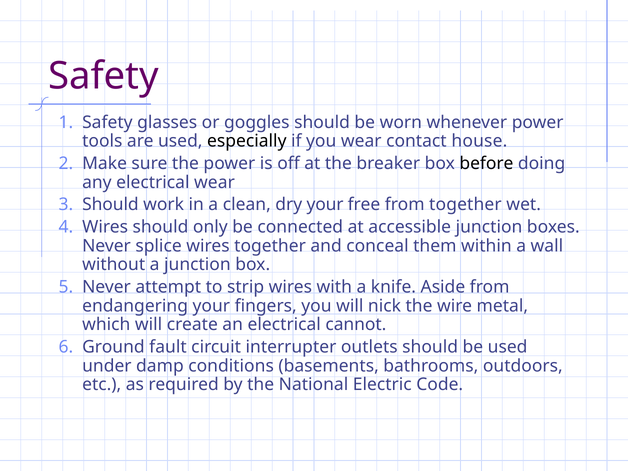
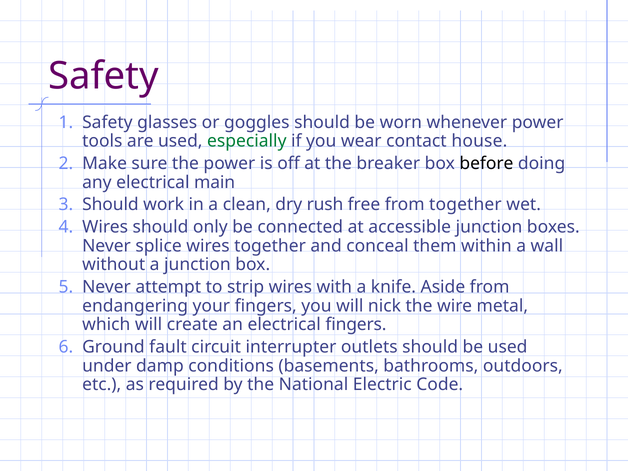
especially colour: black -> green
electrical wear: wear -> main
dry your: your -> rush
electrical cannot: cannot -> fingers
